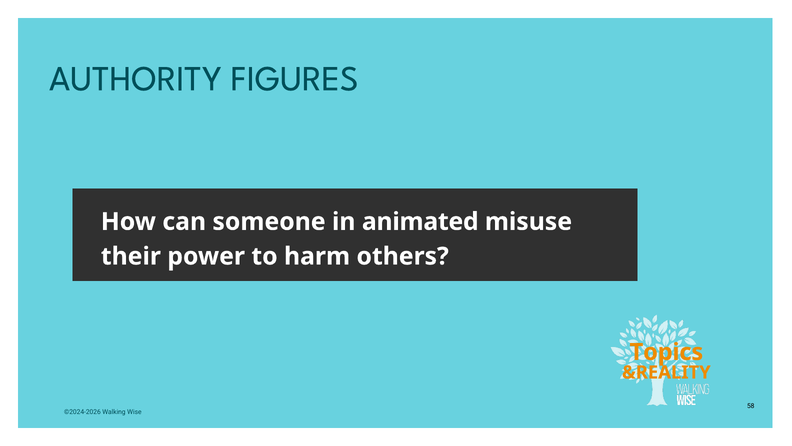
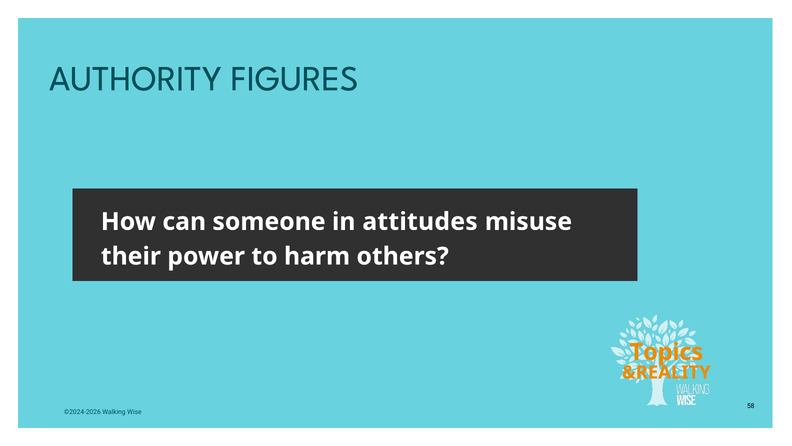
animated: animated -> attitudes
